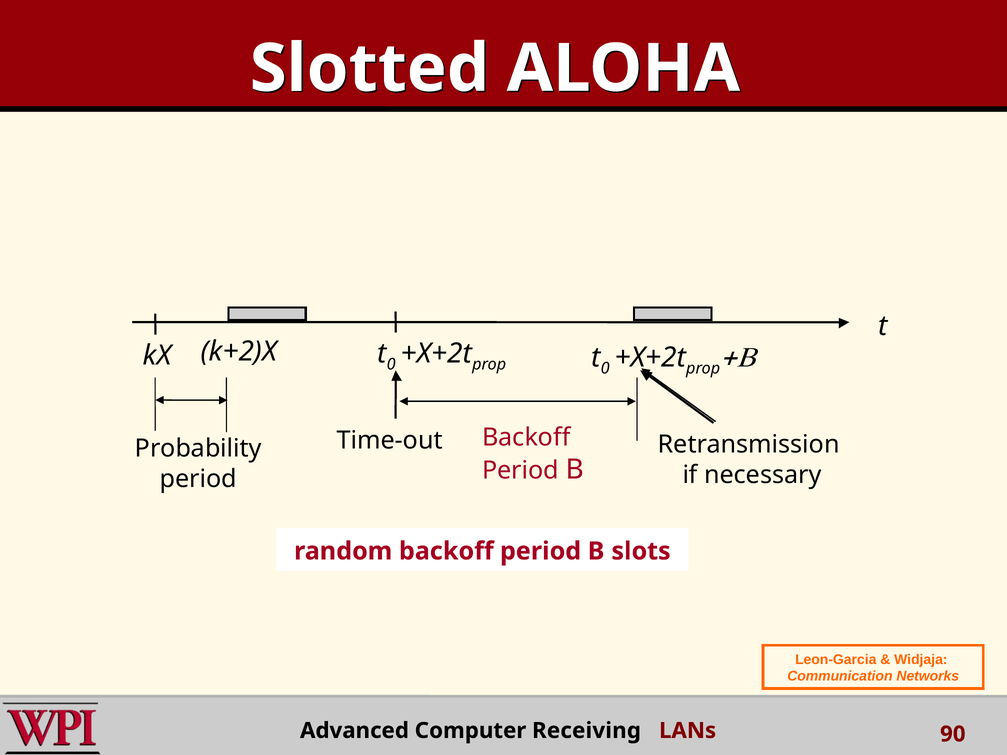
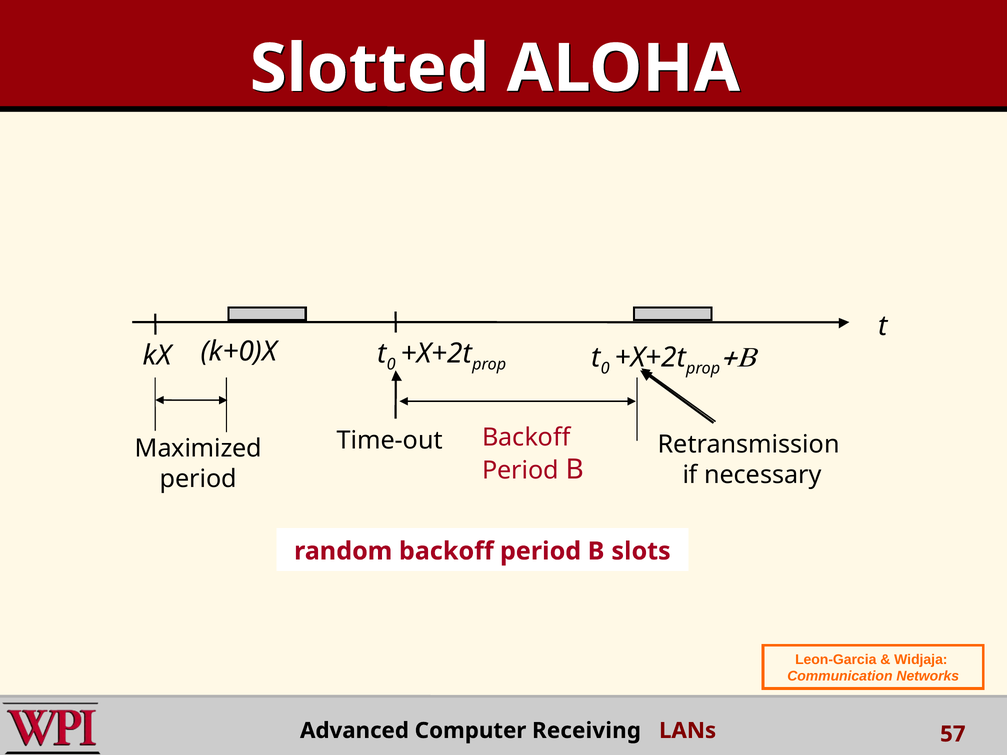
k+2)X: k+2)X -> k+0)X
Probability: Probability -> Maximized
90: 90 -> 57
